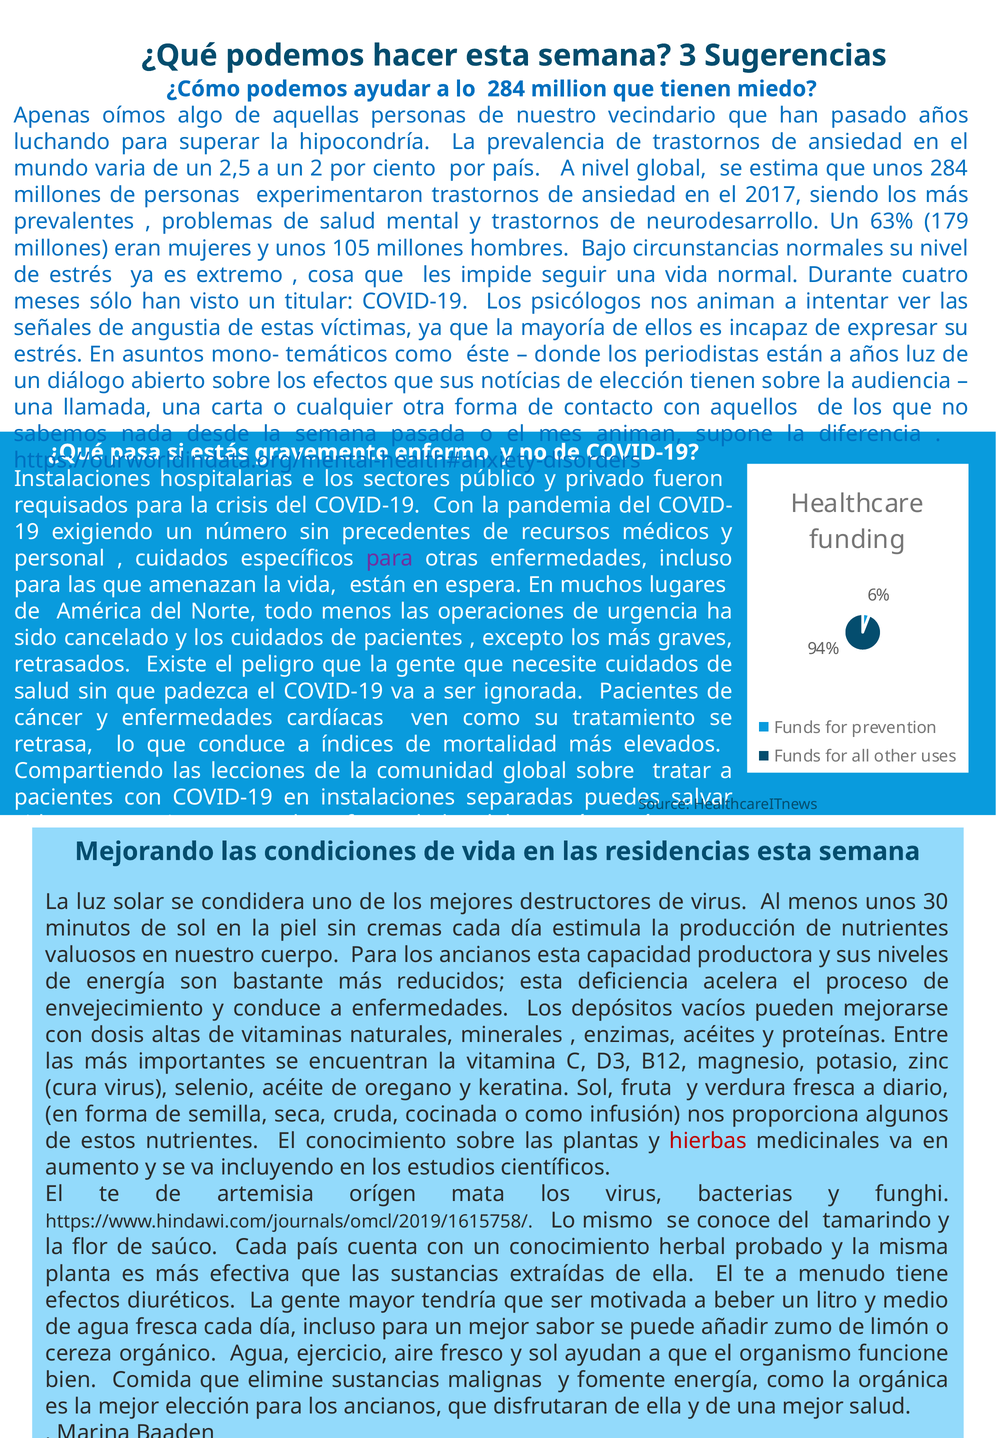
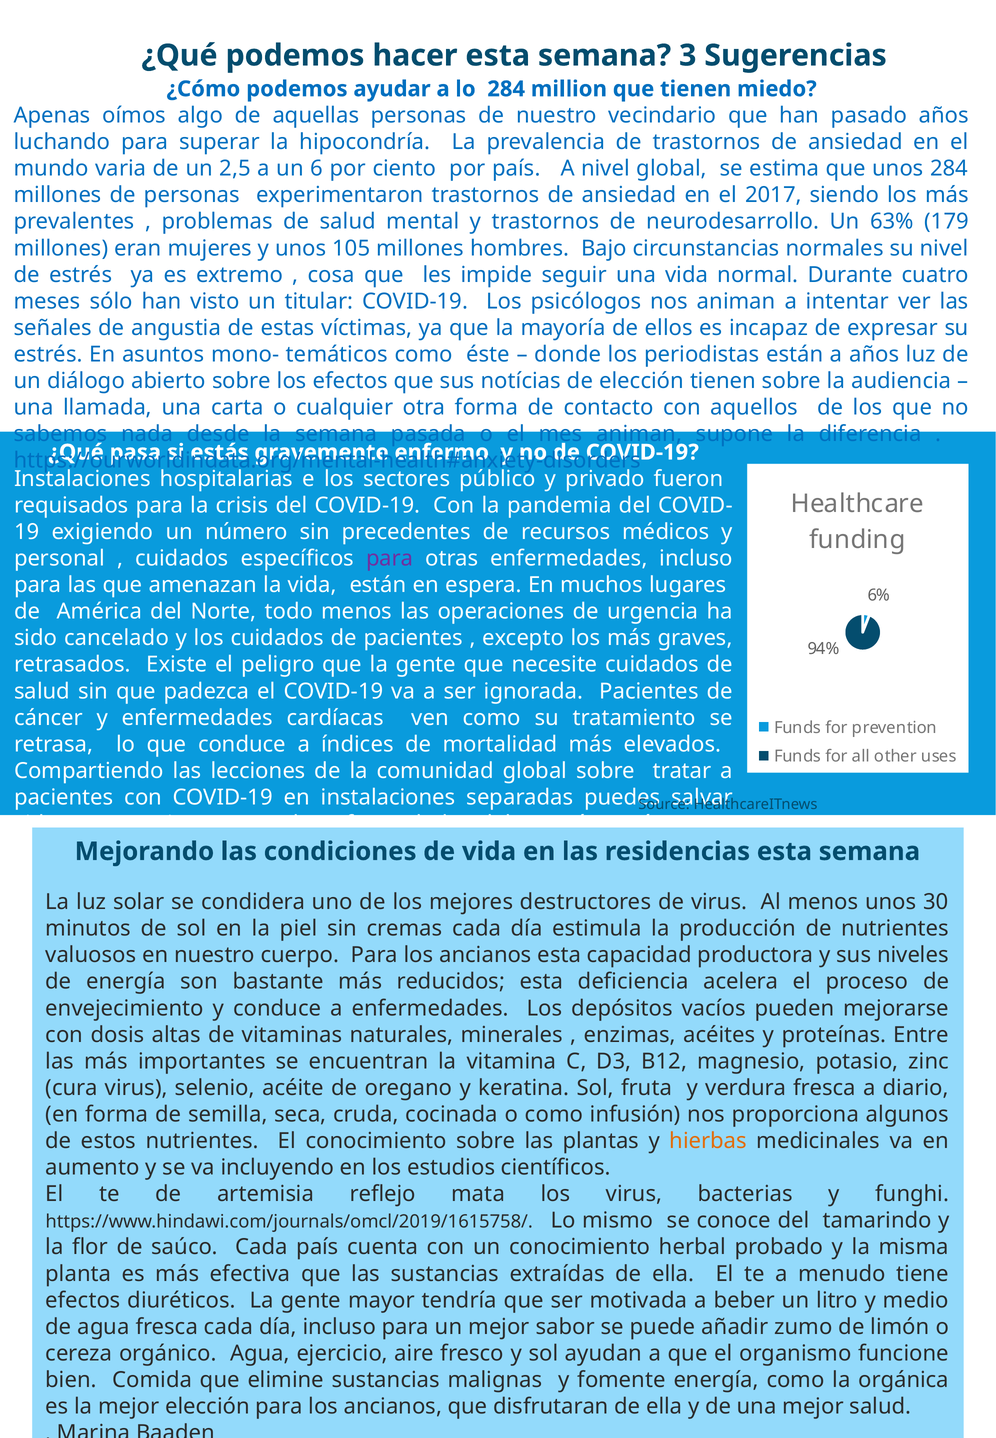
2: 2 -> 6
hierbas colour: red -> orange
orígen: orígen -> reflejo
